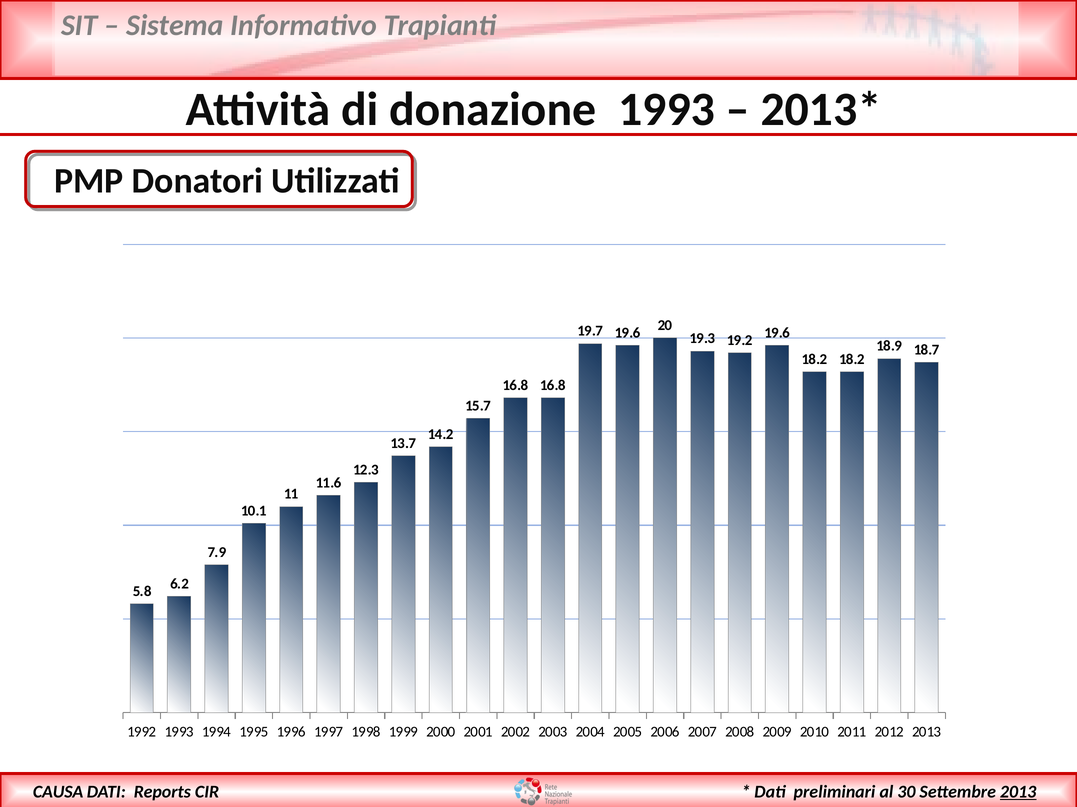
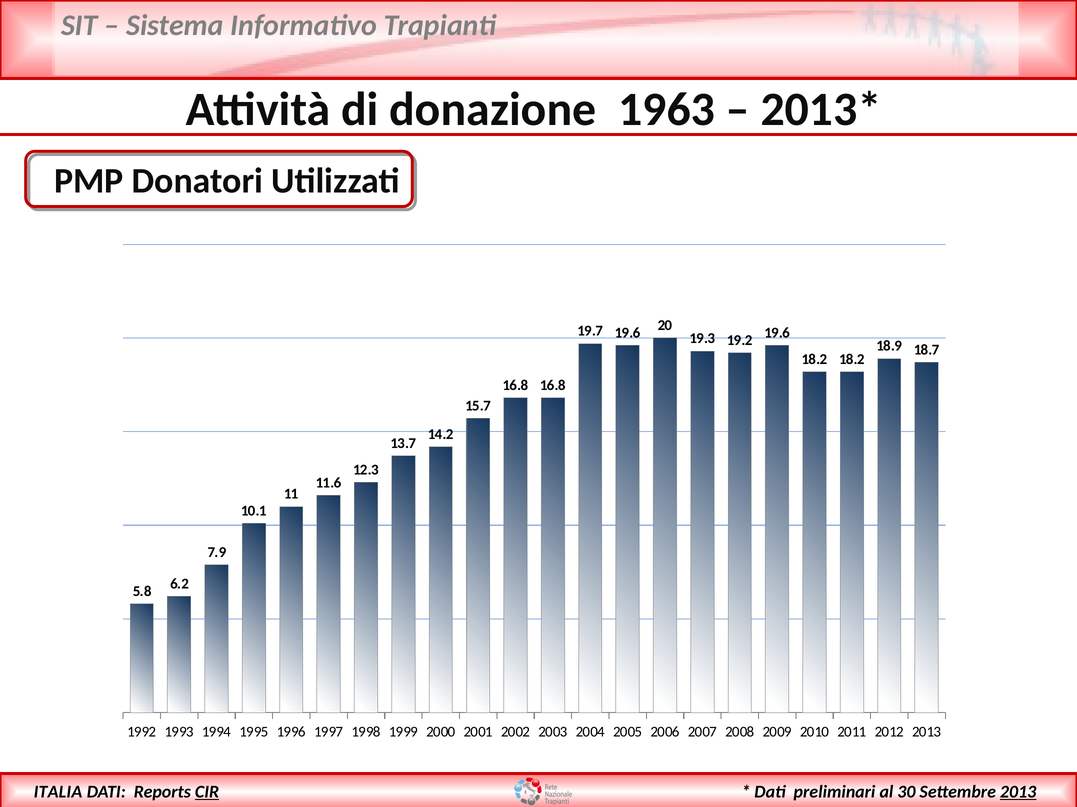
donazione 1993: 1993 -> 1963
CAUSA: CAUSA -> ITALIA
CIR underline: none -> present
